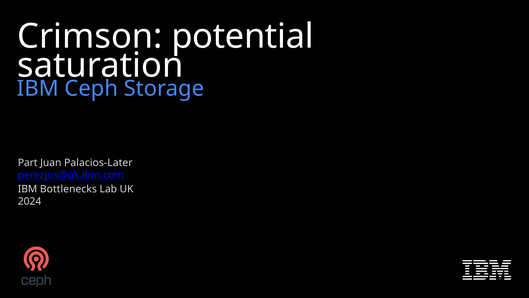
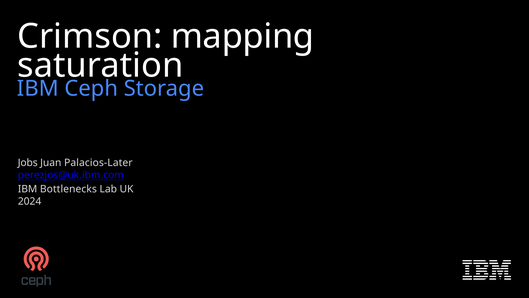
potential: potential -> mapping
Part: Part -> Jobs
